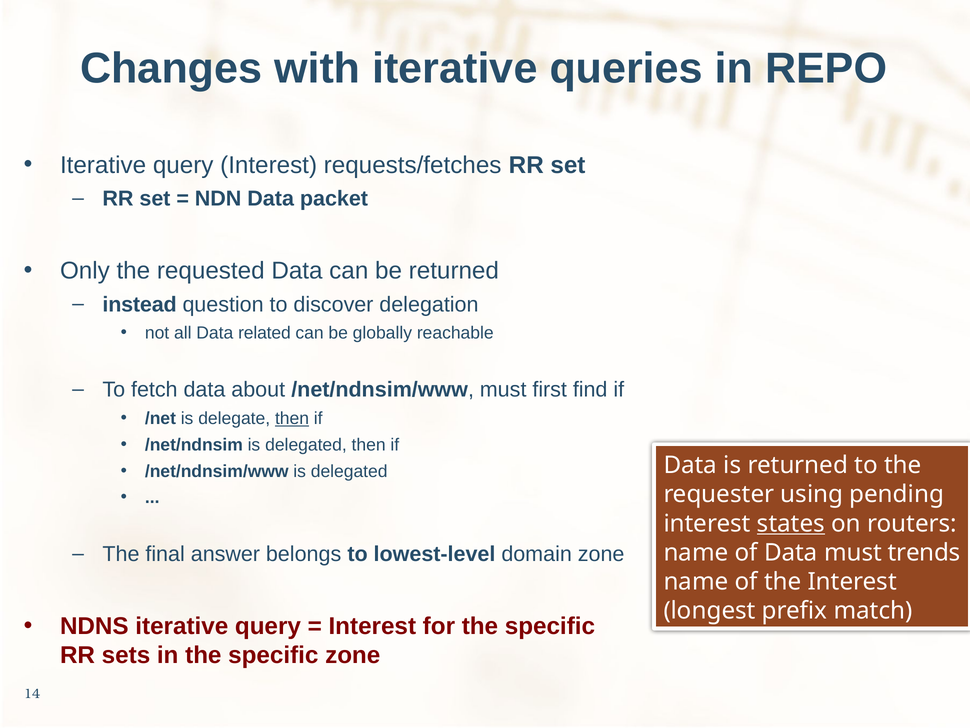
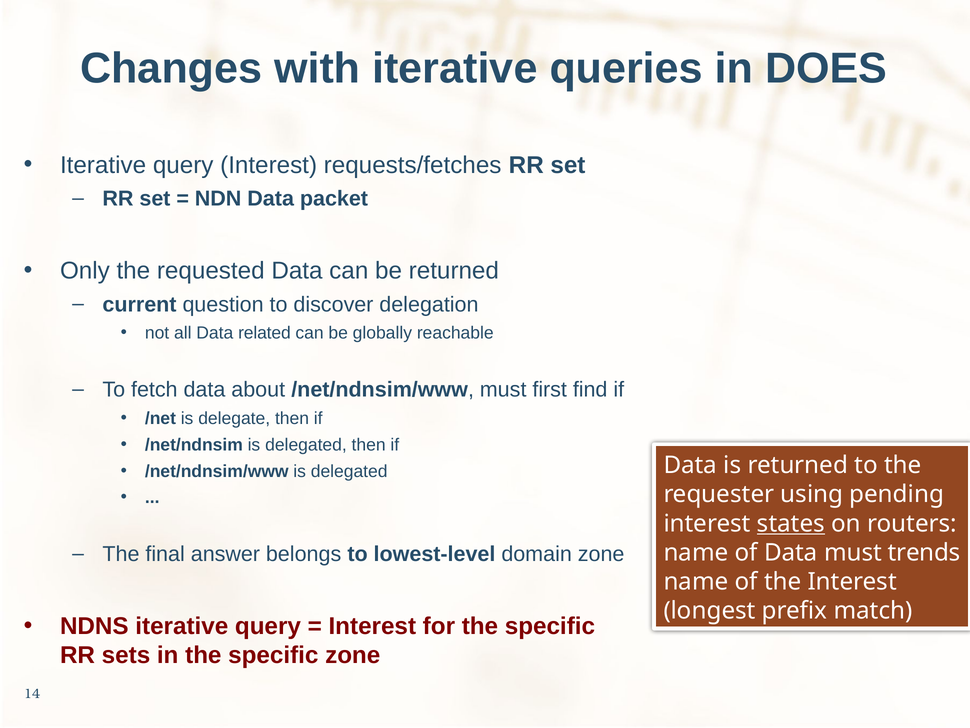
REPO: REPO -> DOES
instead: instead -> current
then at (292, 418) underline: present -> none
